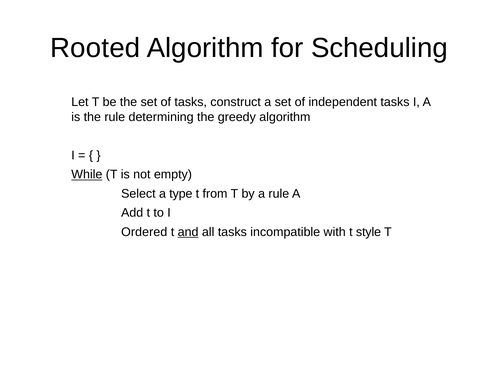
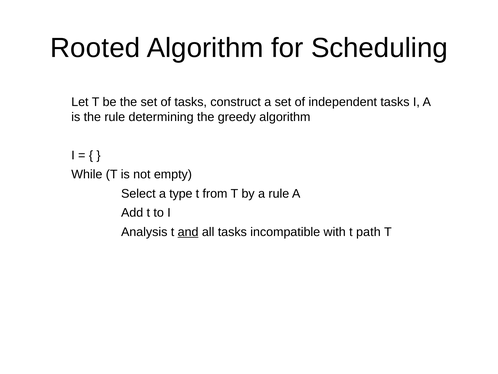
While underline: present -> none
Ordered: Ordered -> Analysis
style: style -> path
